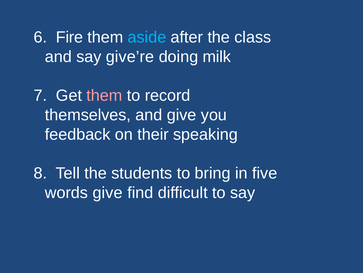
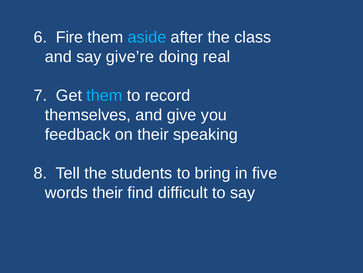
milk: milk -> real
them at (104, 95) colour: pink -> light blue
words give: give -> their
